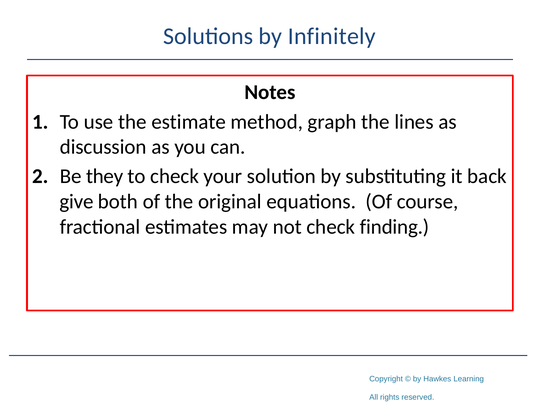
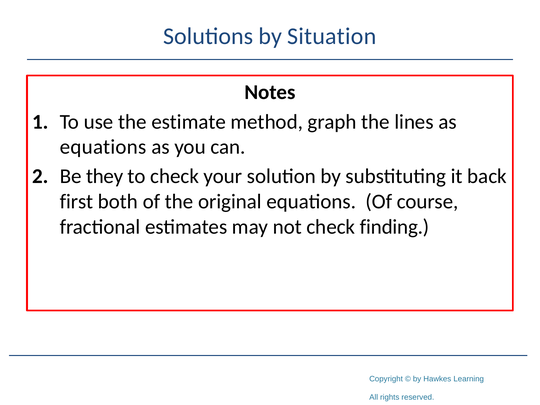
Infinitely: Infinitely -> Situation
discussion at (103, 147): discussion -> equations
give: give -> first
